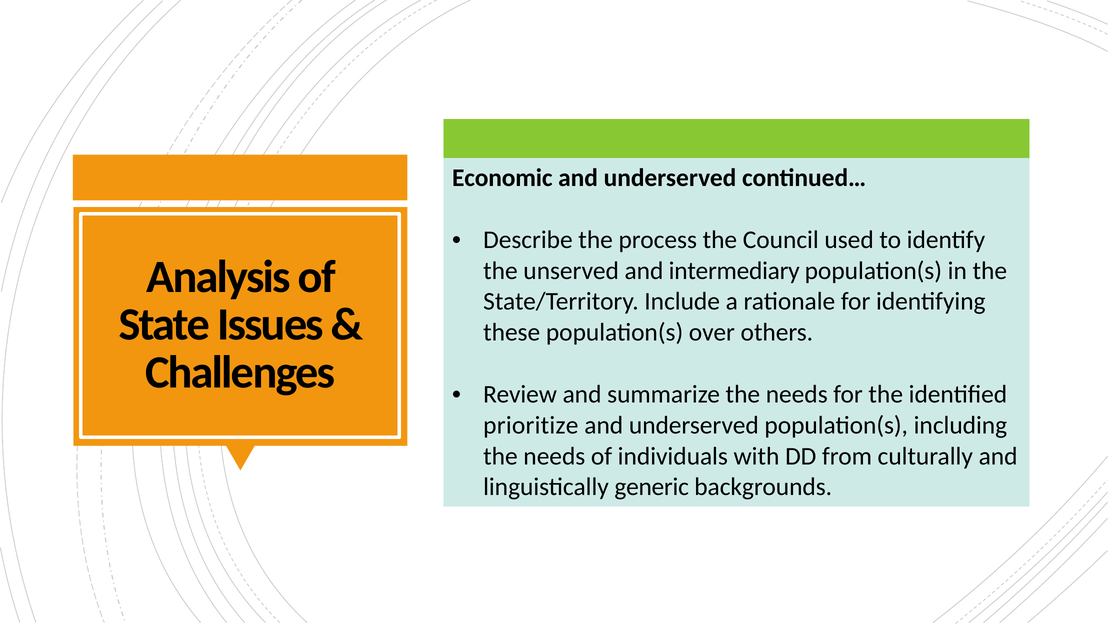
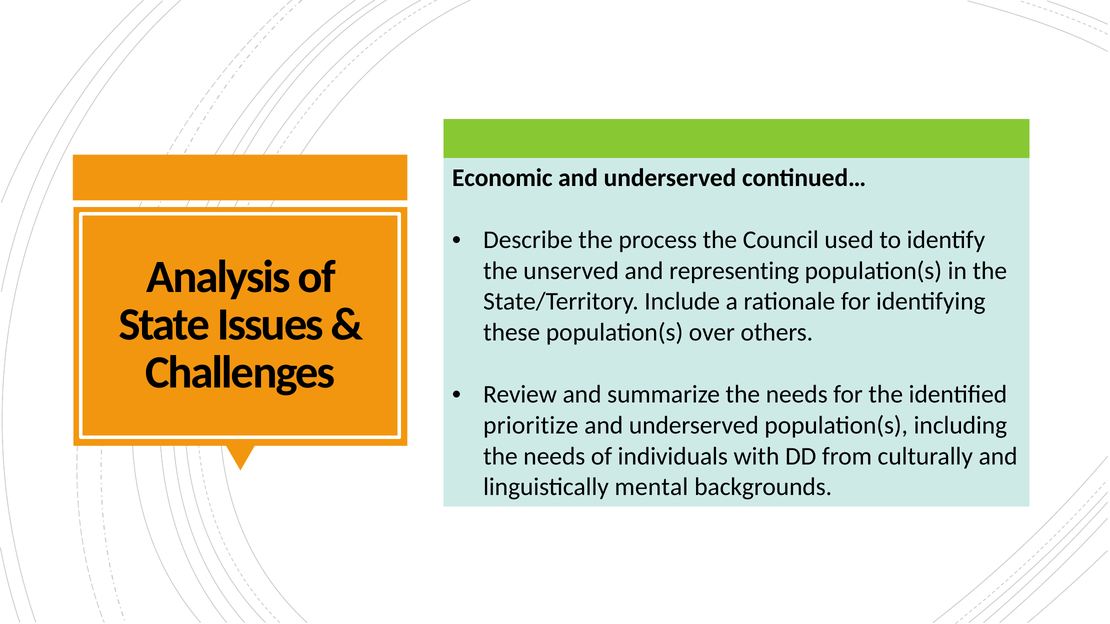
intermediary: intermediary -> representing
generic: generic -> mental
